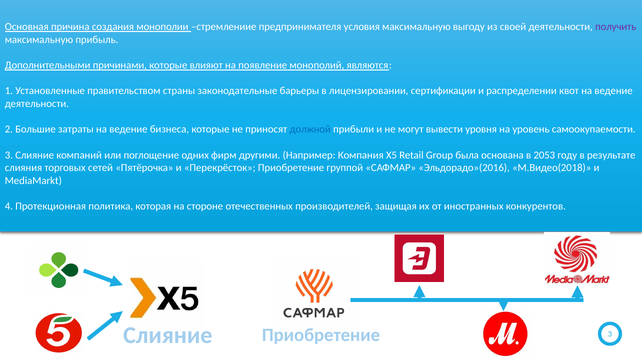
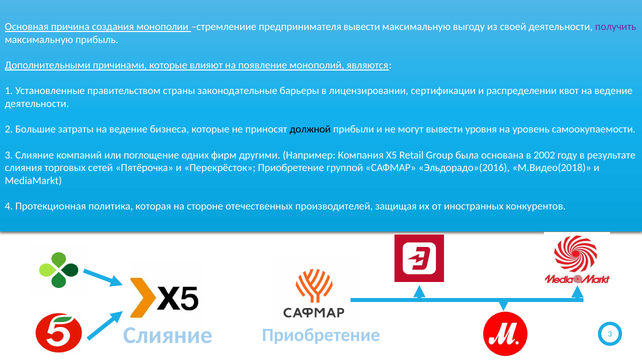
предпринимателя условия: условия -> вывести
должной colour: blue -> black
2053: 2053 -> 2002
